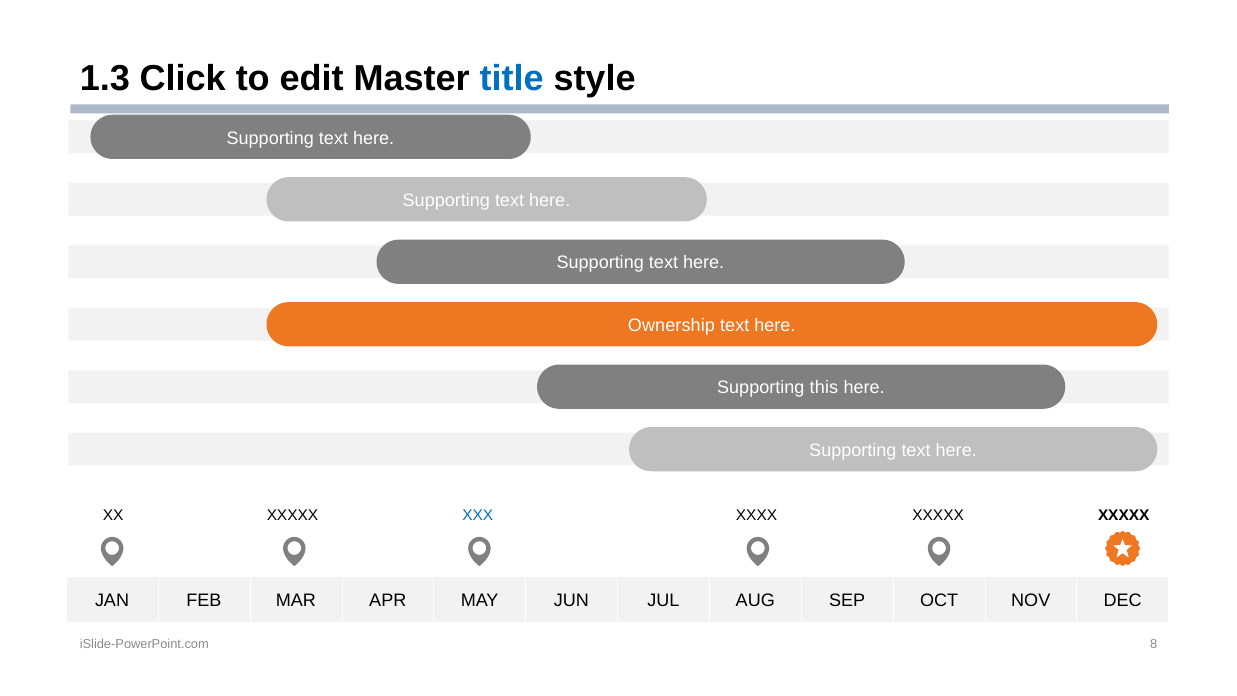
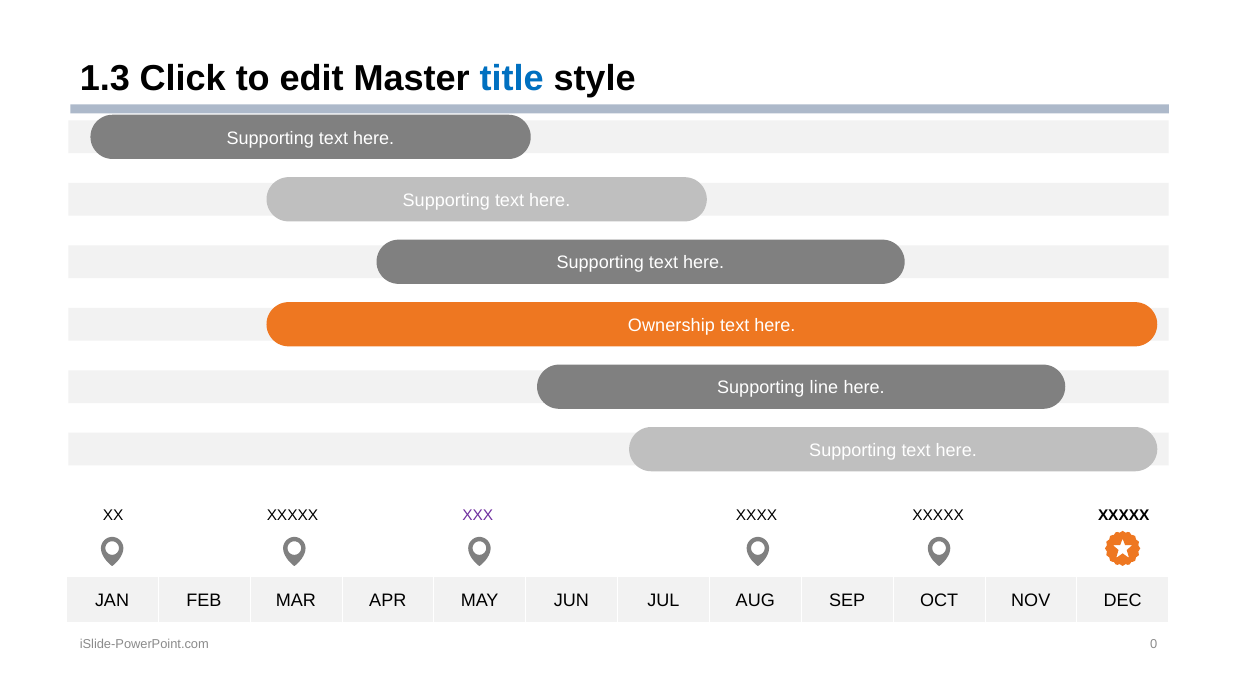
this: this -> line
XXX colour: blue -> purple
8: 8 -> 0
